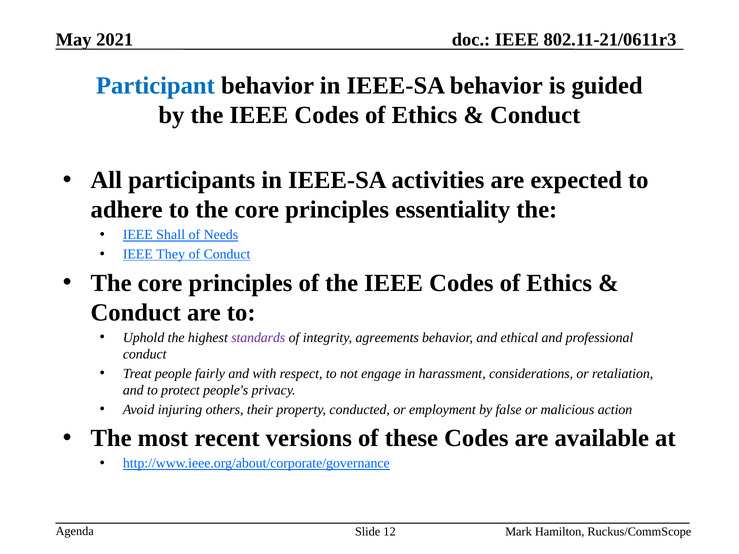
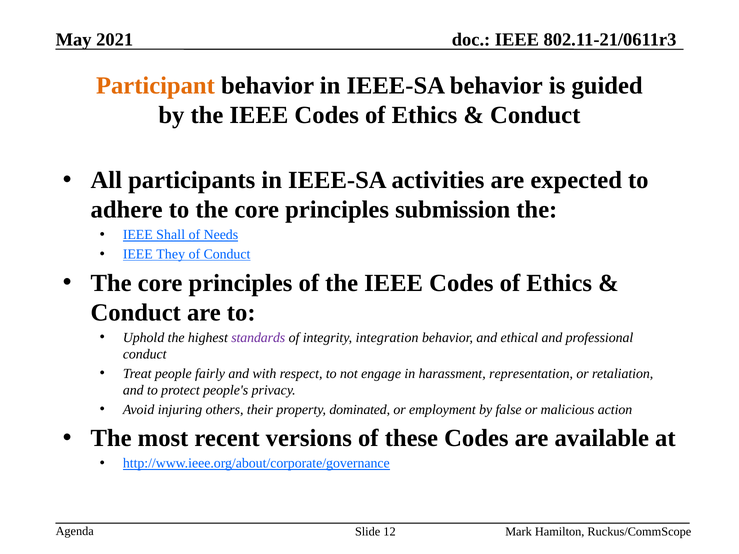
Participant colour: blue -> orange
essentiality: essentiality -> submission
agreements: agreements -> integration
considerations: considerations -> representation
conducted: conducted -> dominated
